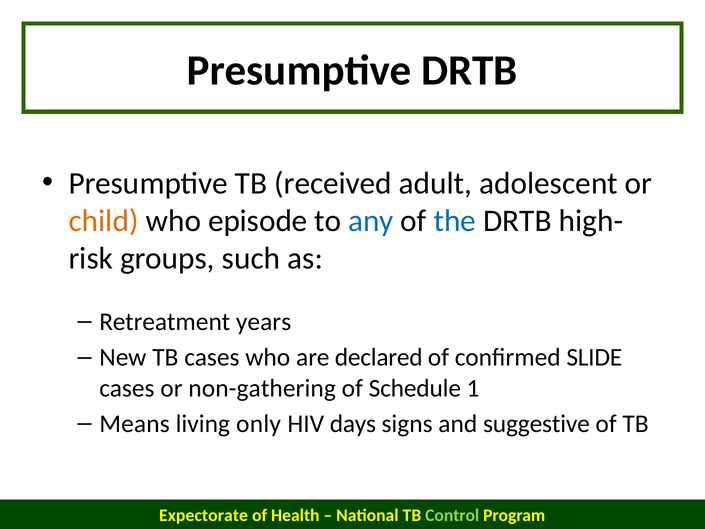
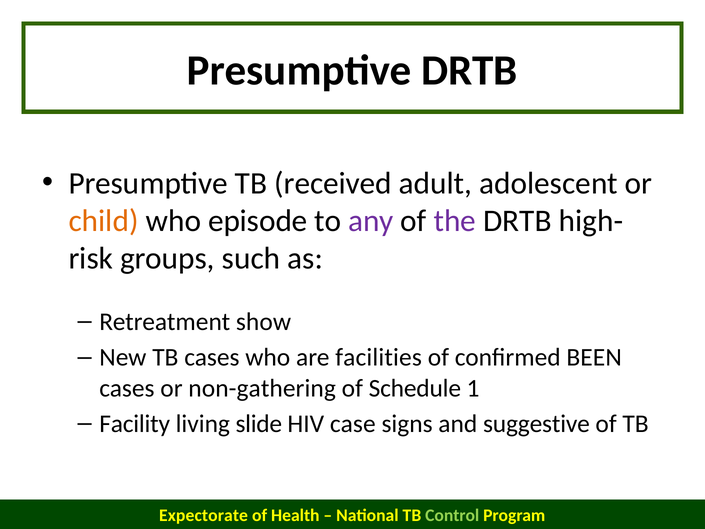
any colour: blue -> purple
the colour: blue -> purple
years: years -> show
declared: declared -> facilities
SLIDE: SLIDE -> BEEN
Means: Means -> Facility
only: only -> slide
days: days -> case
